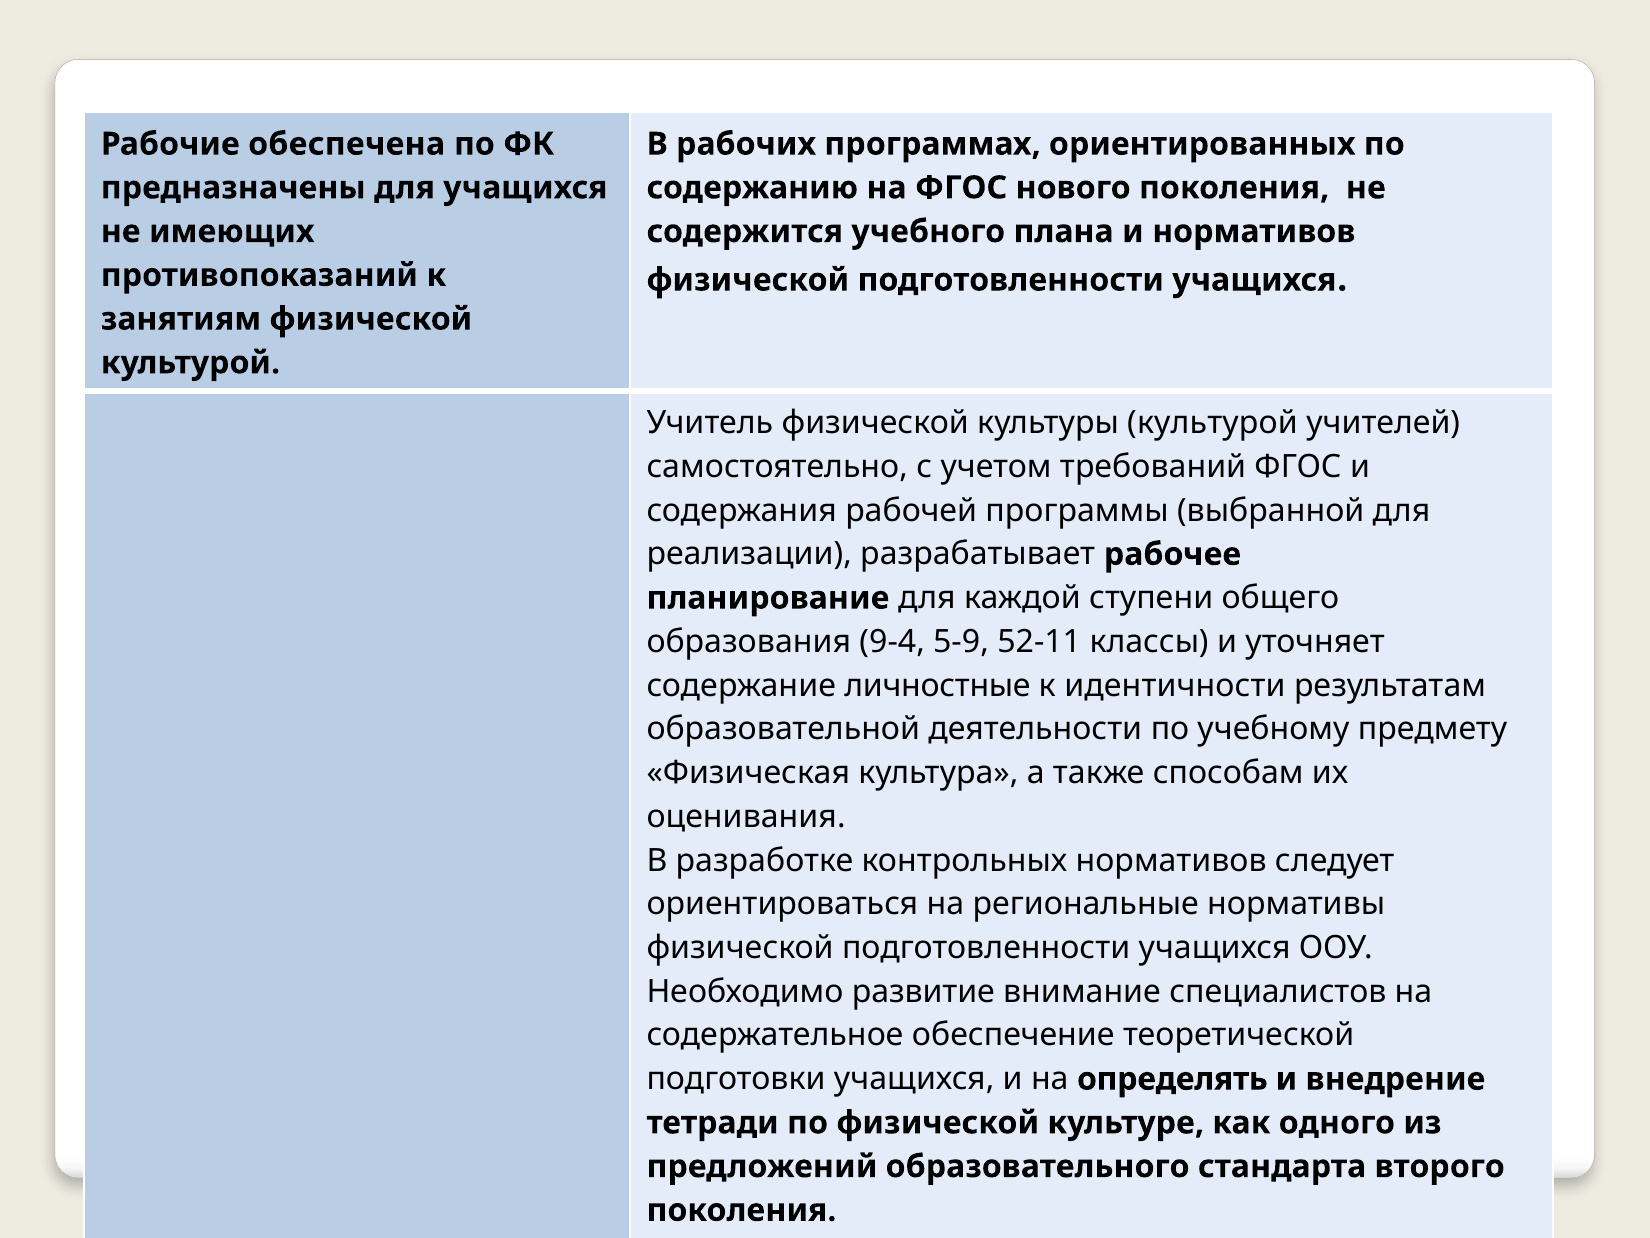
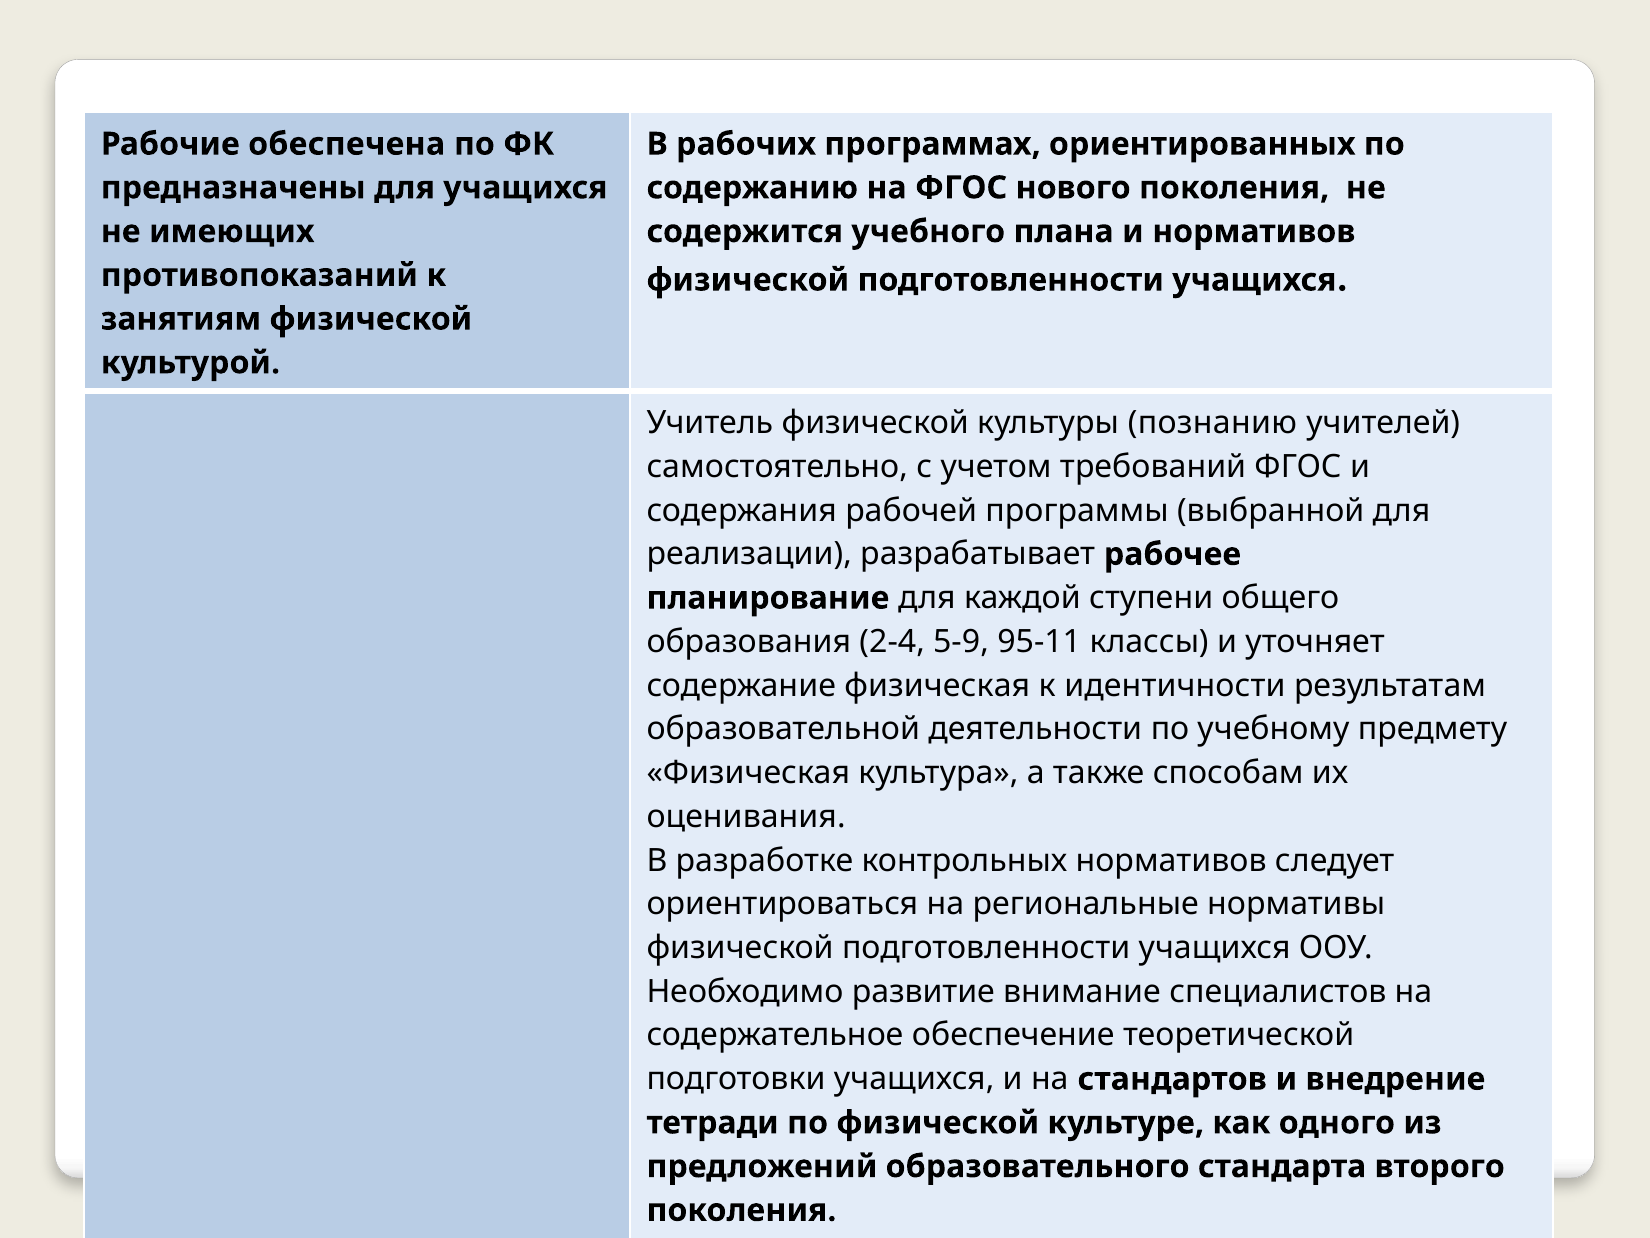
культуры культурой: культурой -> познанию
9-4: 9-4 -> 2-4
52-11: 52-11 -> 95-11
содержание личностные: личностные -> физическая
определять: определять -> стандартов
